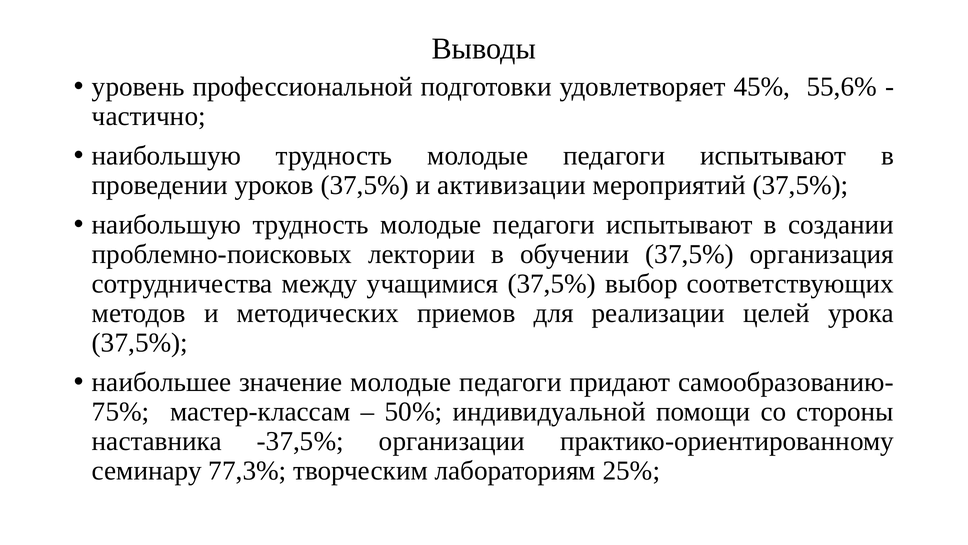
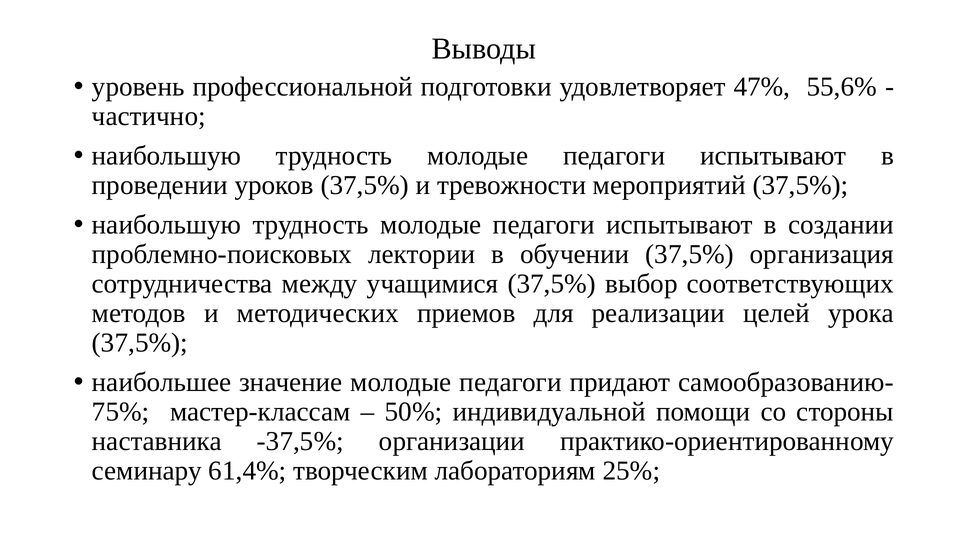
45%: 45% -> 47%
активизации: активизации -> тревожности
77,3%: 77,3% -> 61,4%
